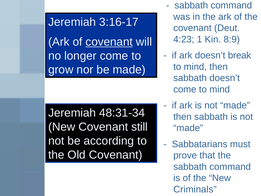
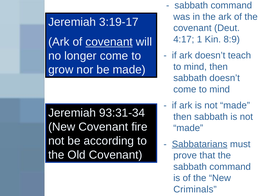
3:16-17: 3:16-17 -> 3:19-17
4:23: 4:23 -> 4:17
break: break -> teach
48:31-34: 48:31-34 -> 93:31-34
still: still -> fire
Sabbatarians underline: none -> present
